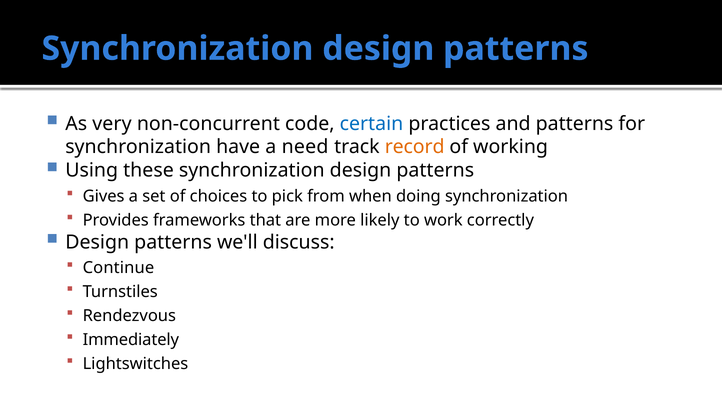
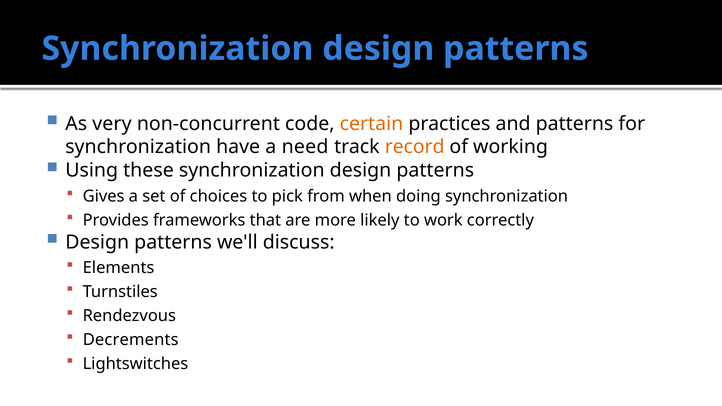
certain colour: blue -> orange
Continue: Continue -> Elements
Immediately: Immediately -> Decrements
